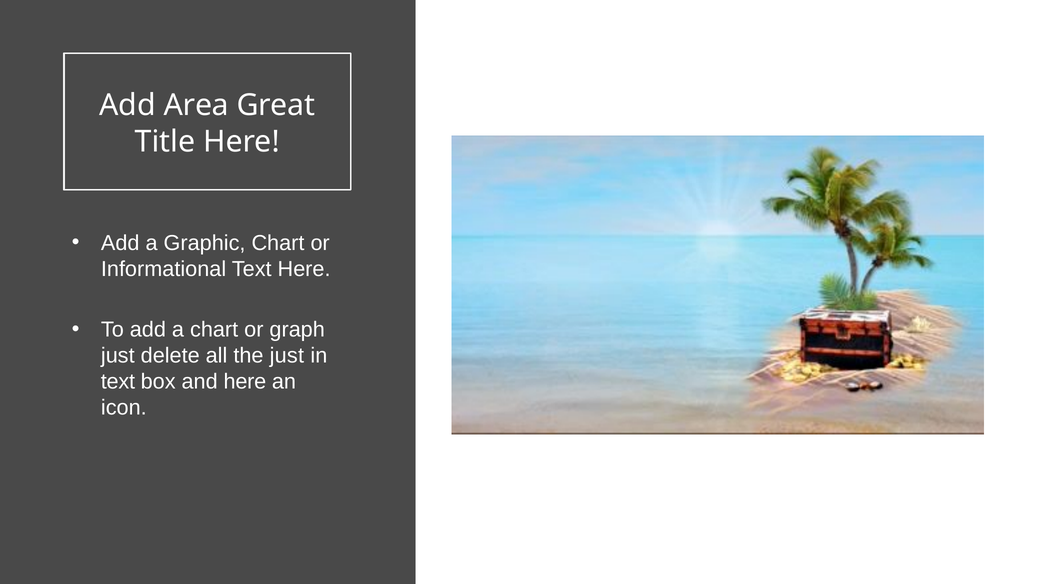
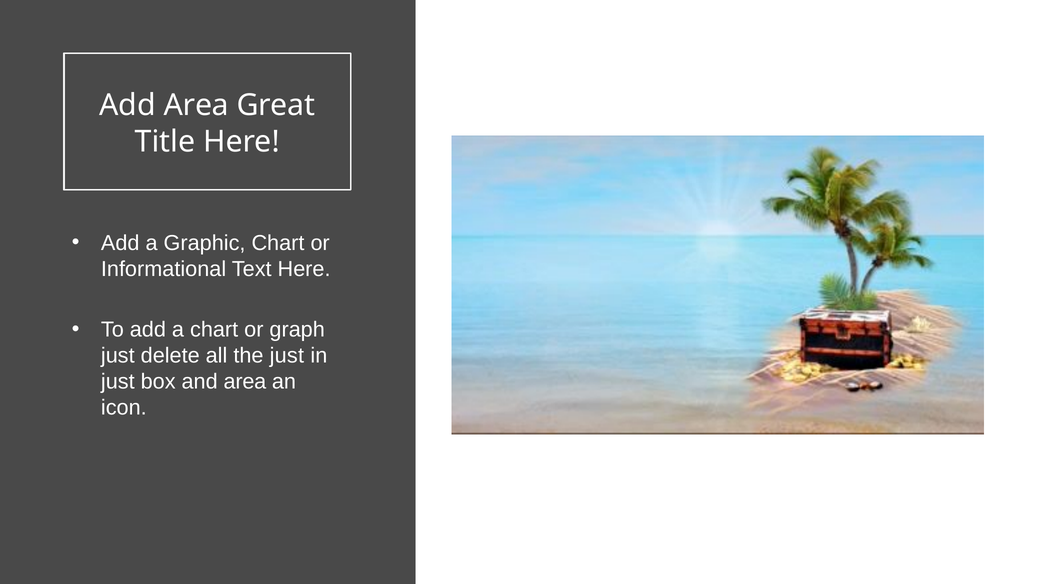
text at (118, 382): text -> just
and here: here -> area
